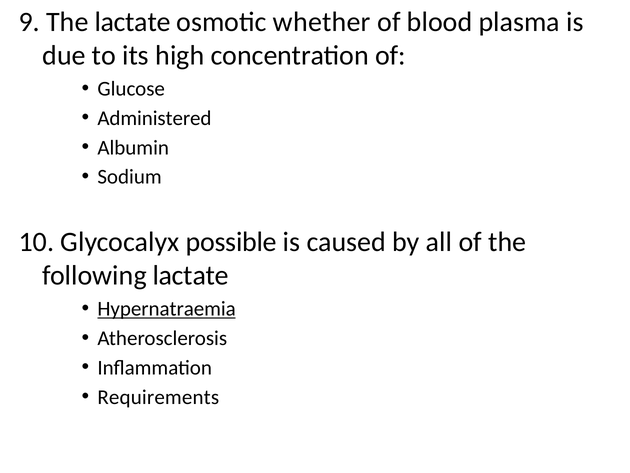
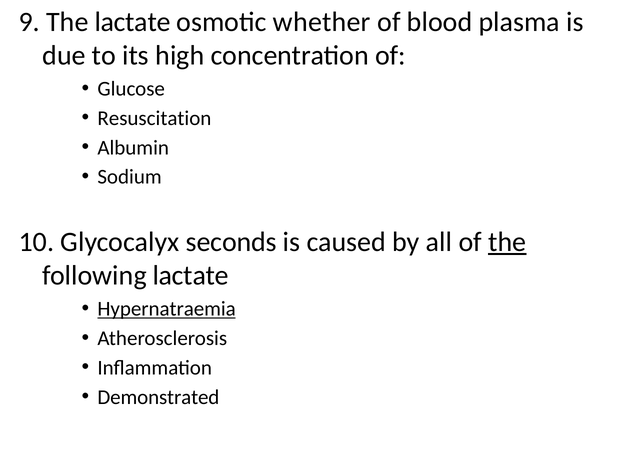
Administered: Administered -> Resuscitation
possible: possible -> seconds
the at (507, 242) underline: none -> present
Requirements: Requirements -> Demonstrated
